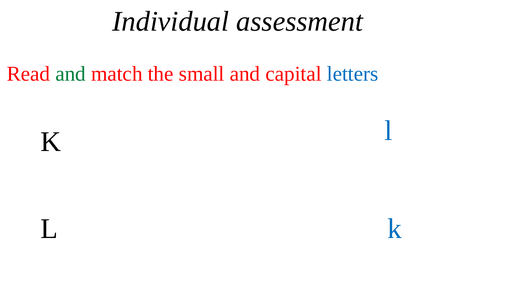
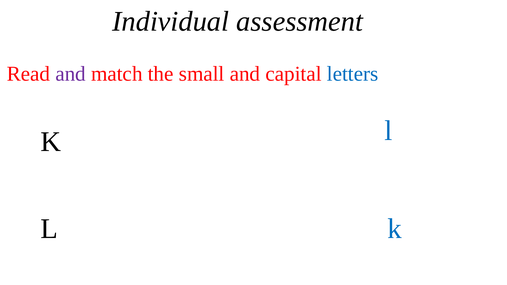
and at (71, 74) colour: green -> purple
